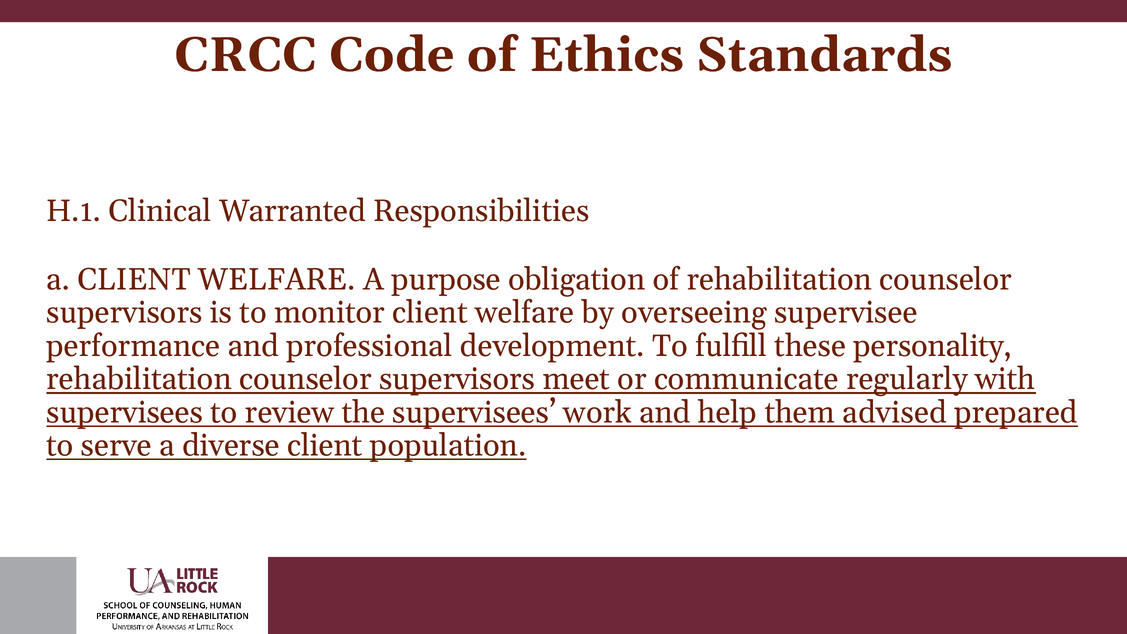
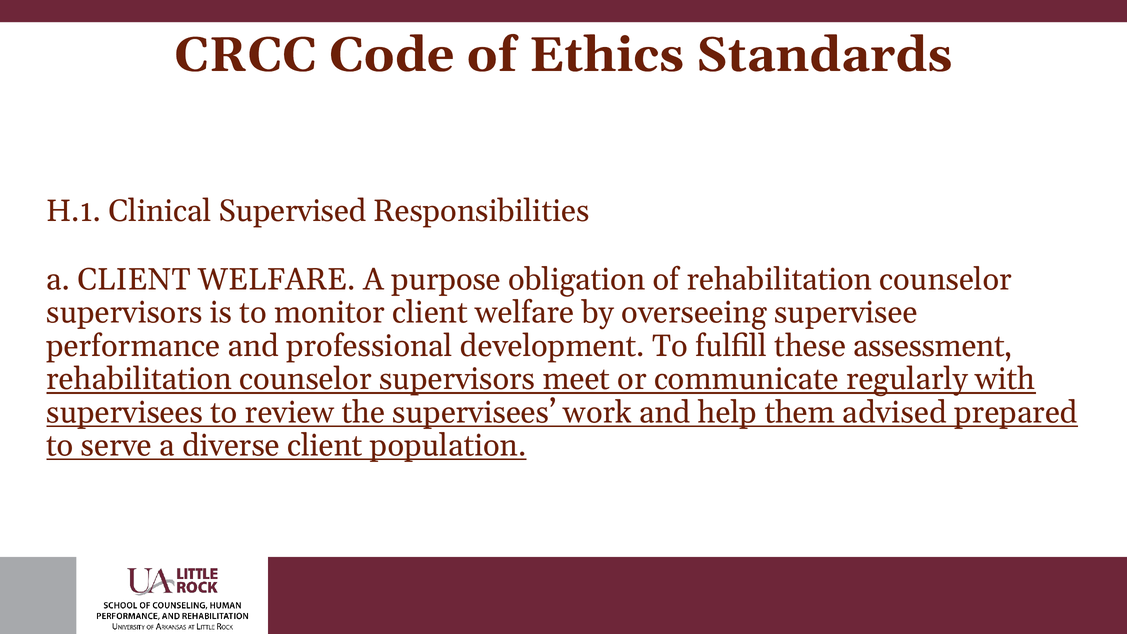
Warranted: Warranted -> Supervised
personality: personality -> assessment
